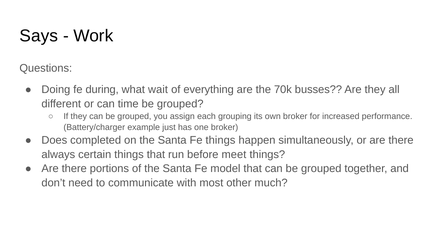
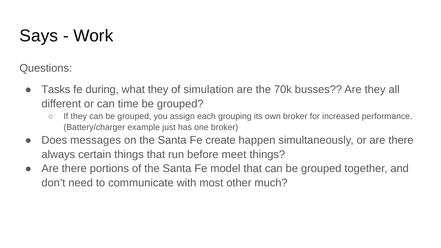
Doing: Doing -> Tasks
what wait: wait -> they
everything: everything -> simulation
completed: completed -> messages
Fe things: things -> create
